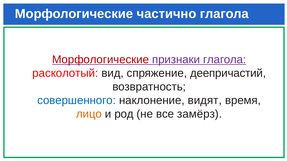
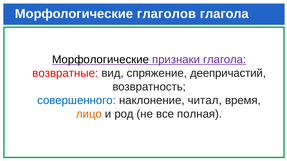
частично: частично -> глаголов
Морфологические at (101, 60) colour: red -> black
расколотый: расколотый -> возвратные
видят: видят -> читал
замёрз: замёрз -> полная
